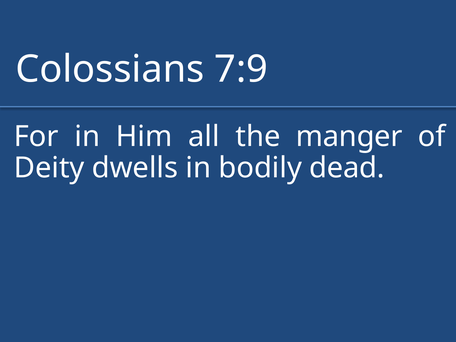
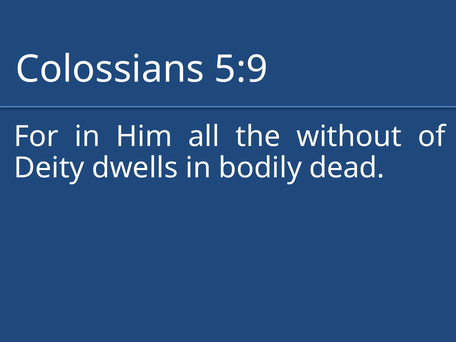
7:9: 7:9 -> 5:9
manger: manger -> without
